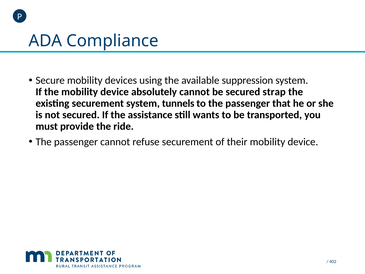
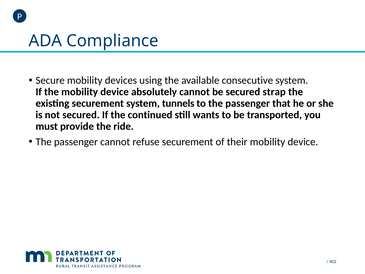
suppression: suppression -> consecutive
assistance: assistance -> continued
